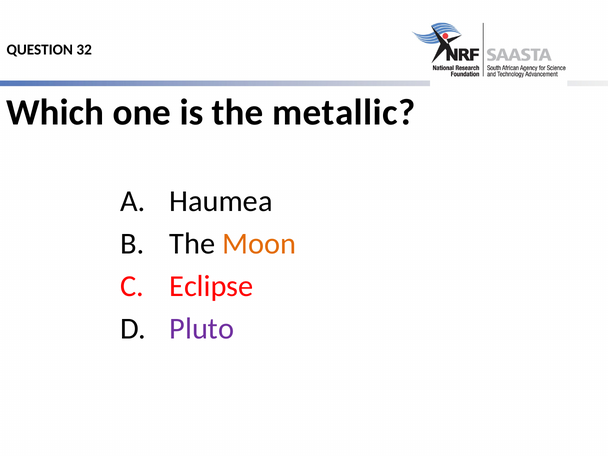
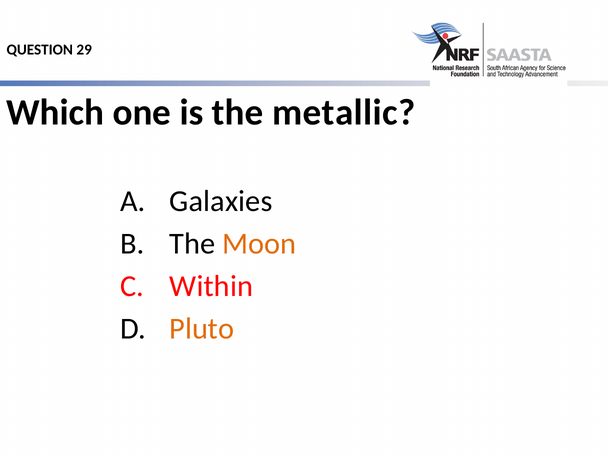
32: 32 -> 29
Haumea: Haumea -> Galaxies
Eclipse: Eclipse -> Within
Pluto colour: purple -> orange
